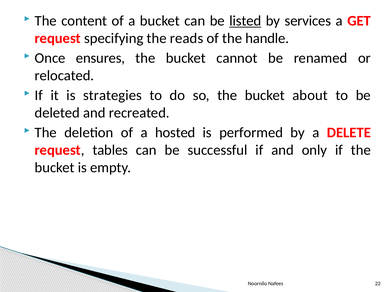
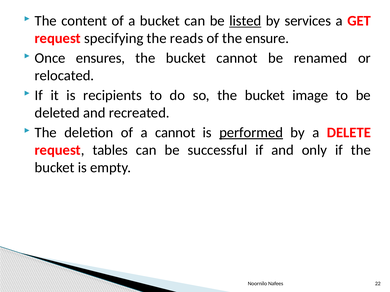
handle: handle -> ensure
strategies: strategies -> recipients
about: about -> image
a hosted: hosted -> cannot
performed underline: none -> present
